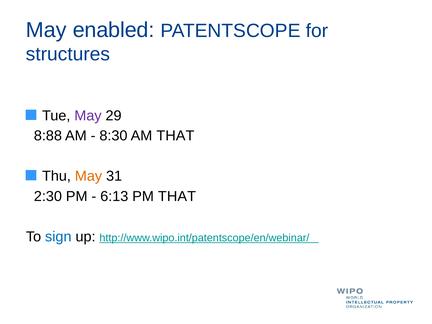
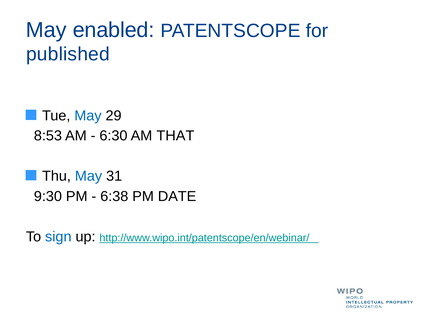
structures: structures -> published
May at (88, 116) colour: purple -> blue
8:88: 8:88 -> 8:53
8:30: 8:30 -> 6:30
May at (88, 176) colour: orange -> blue
2:30: 2:30 -> 9:30
6:13: 6:13 -> 6:38
PM THAT: THAT -> DATE
